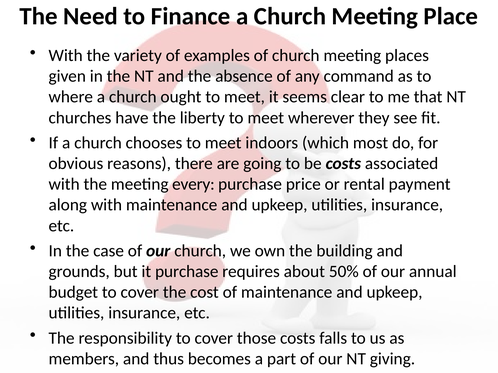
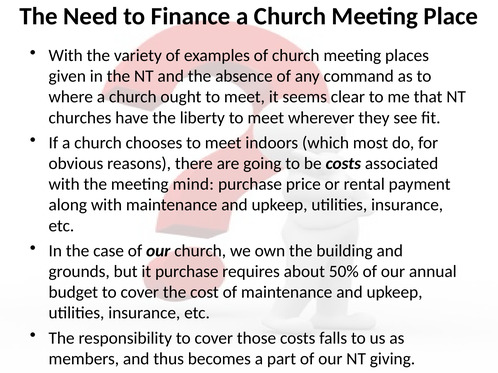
every: every -> mind
